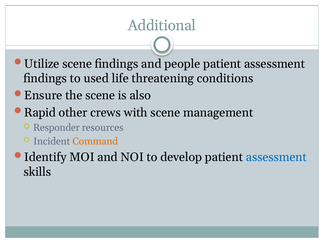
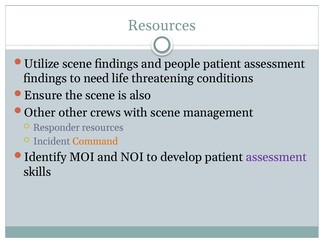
Additional at (162, 26): Additional -> Resources
used: used -> need
Rapid at (40, 113): Rapid -> Other
assessment at (276, 157) colour: blue -> purple
